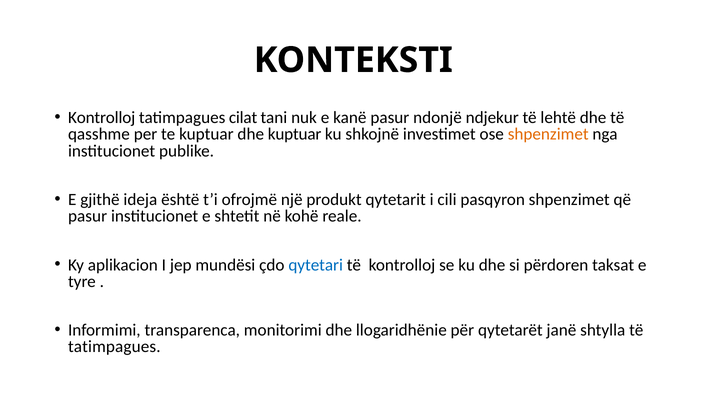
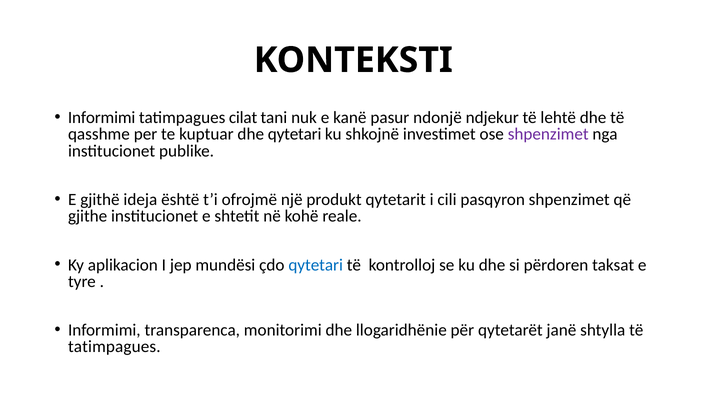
Kontrolloj at (102, 118): Kontrolloj -> Informimi
dhe kuptuar: kuptuar -> qytetari
shpenzimet at (548, 134) colour: orange -> purple
pasur at (88, 216): pasur -> gjithe
